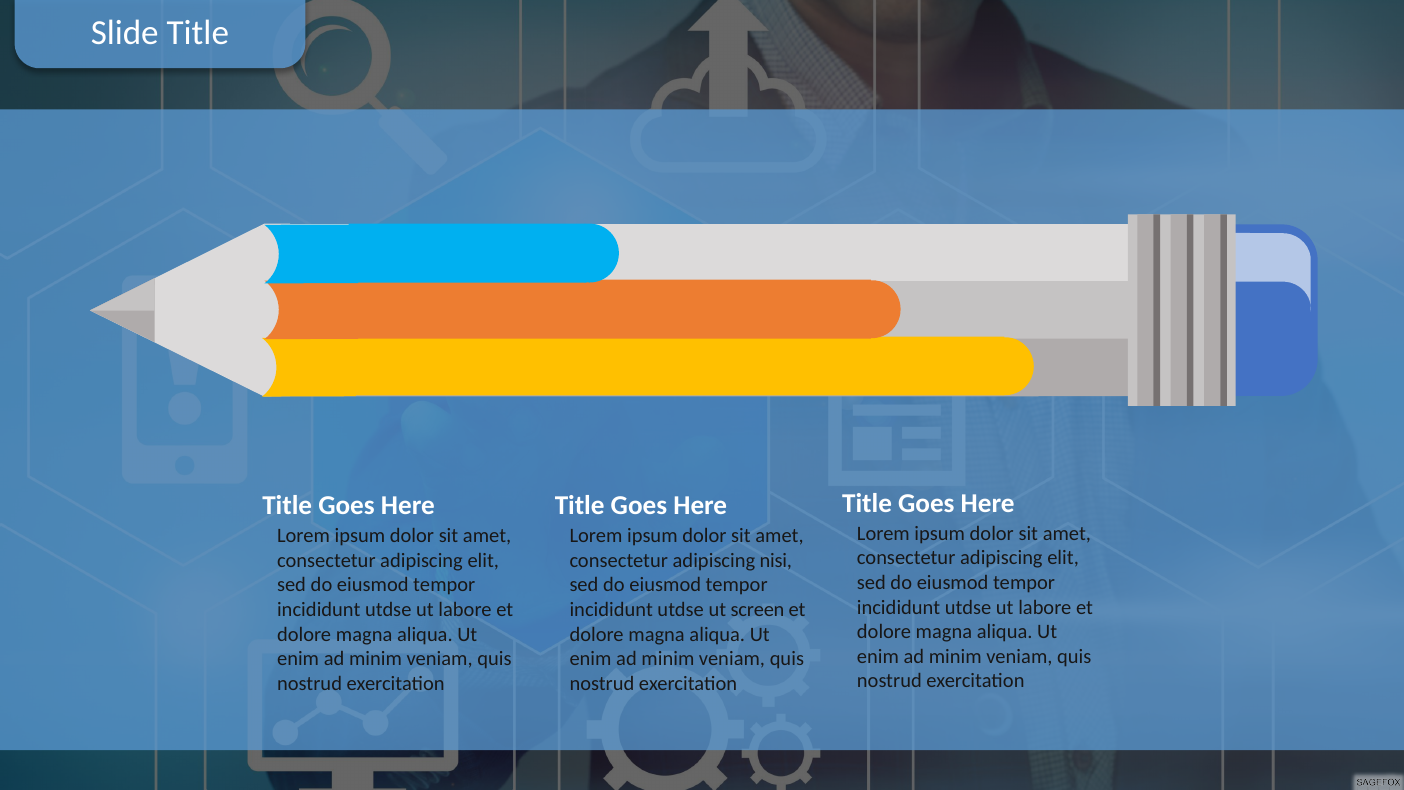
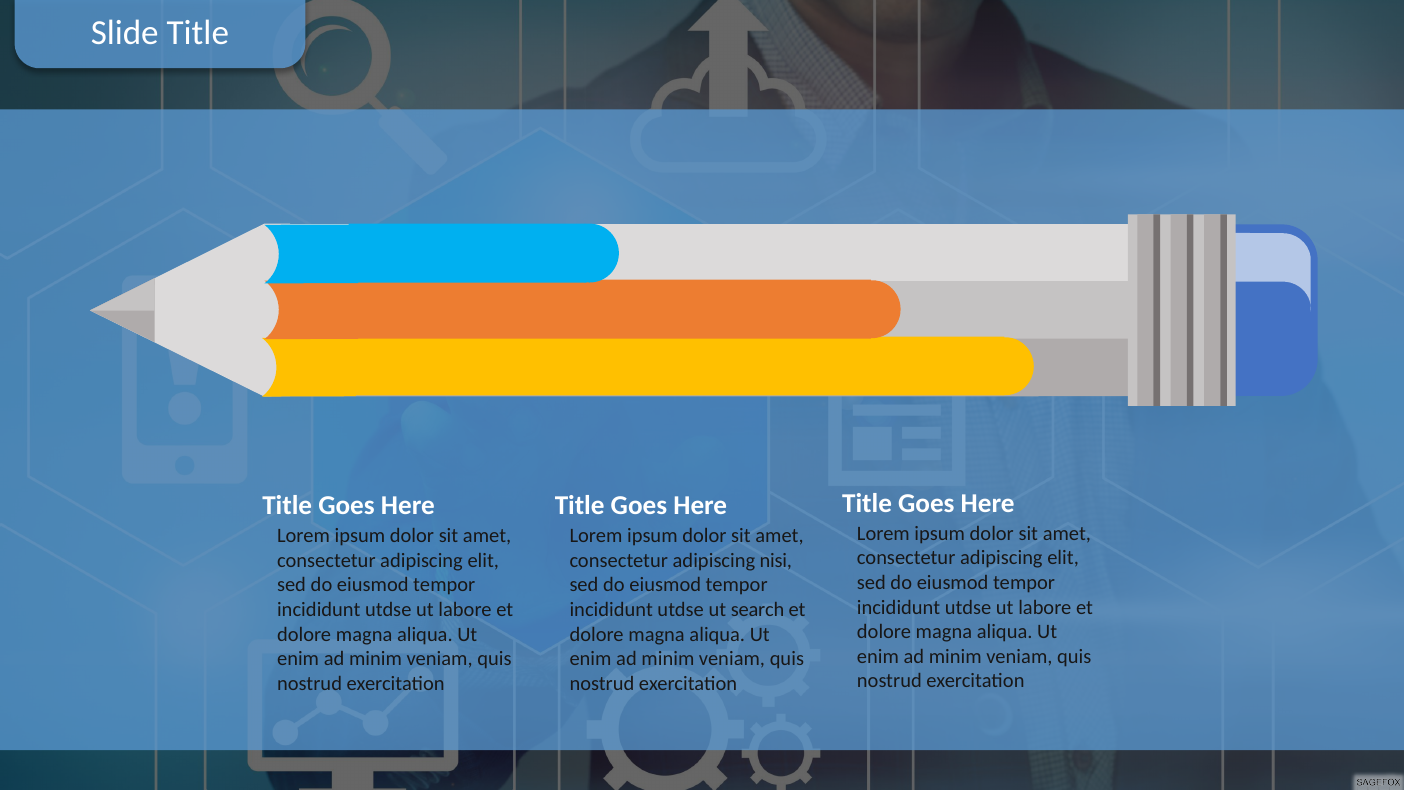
screen: screen -> search
